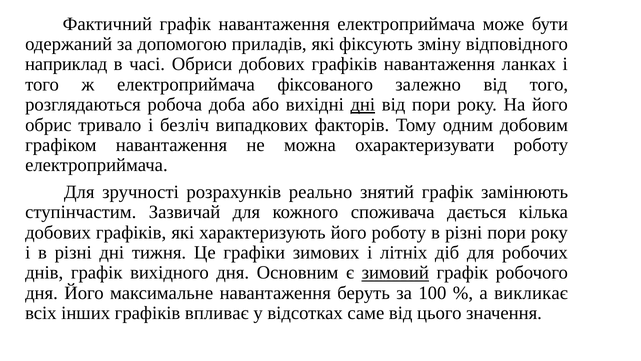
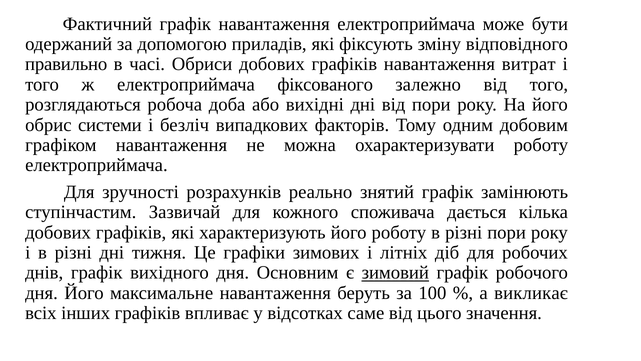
наприклад: наприклад -> правильно
ланках: ланках -> витрат
дні at (363, 105) underline: present -> none
тривало: тривало -> системи
